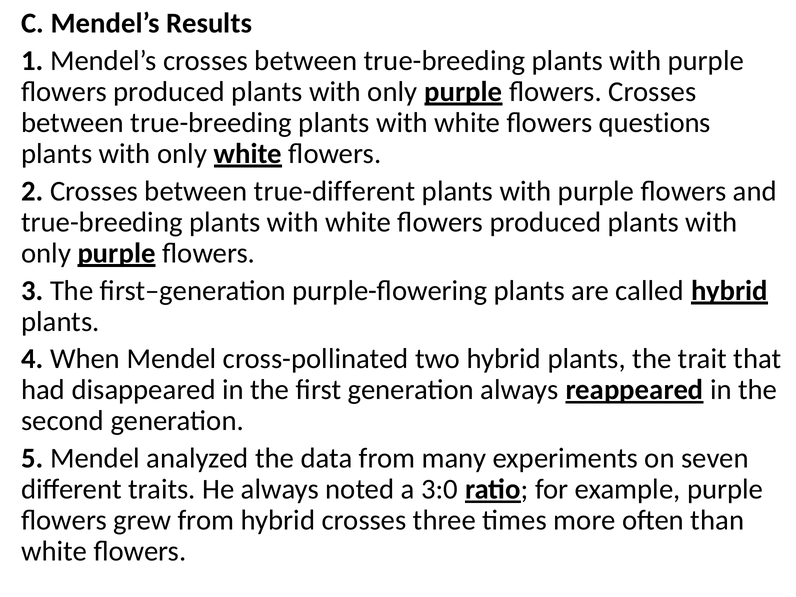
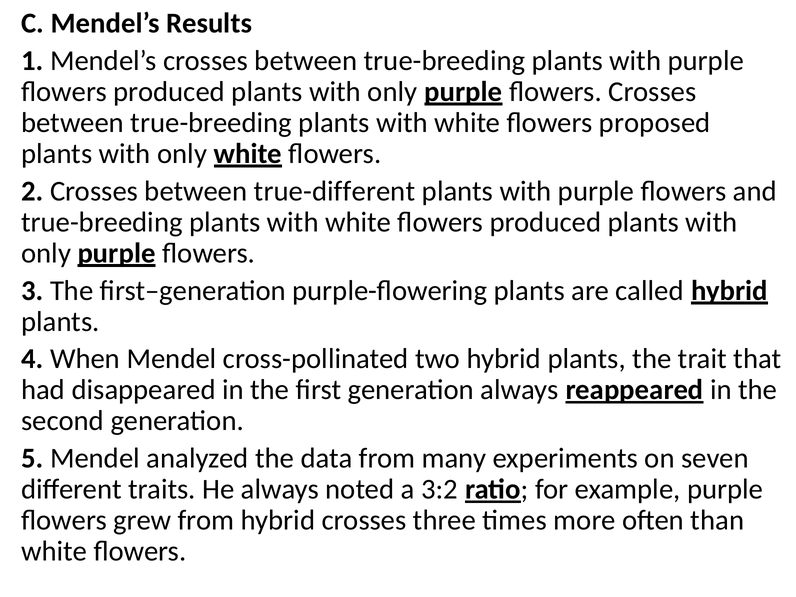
questions: questions -> proposed
3:0: 3:0 -> 3:2
